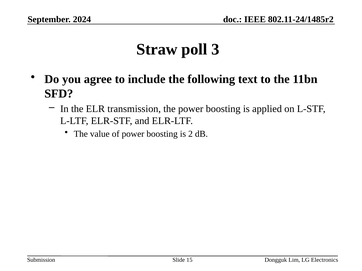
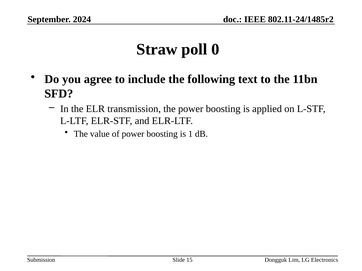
3: 3 -> 0
2: 2 -> 1
